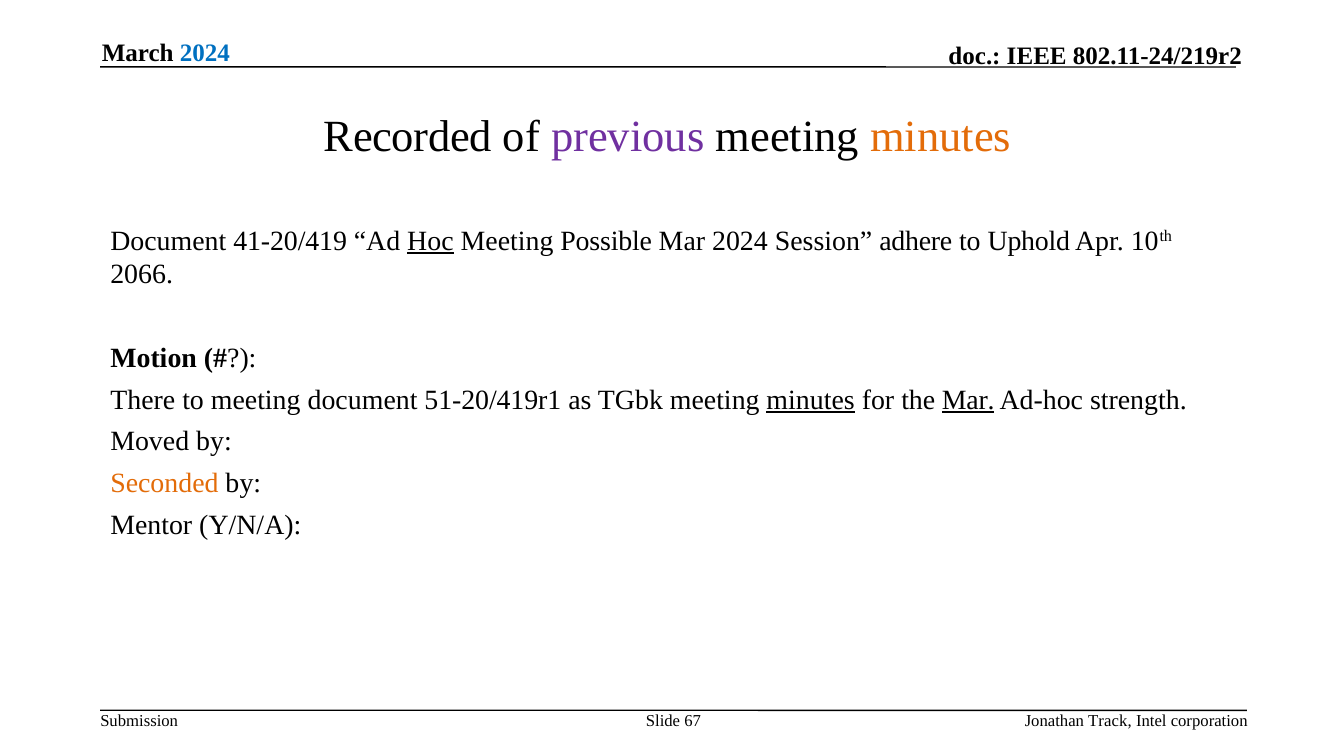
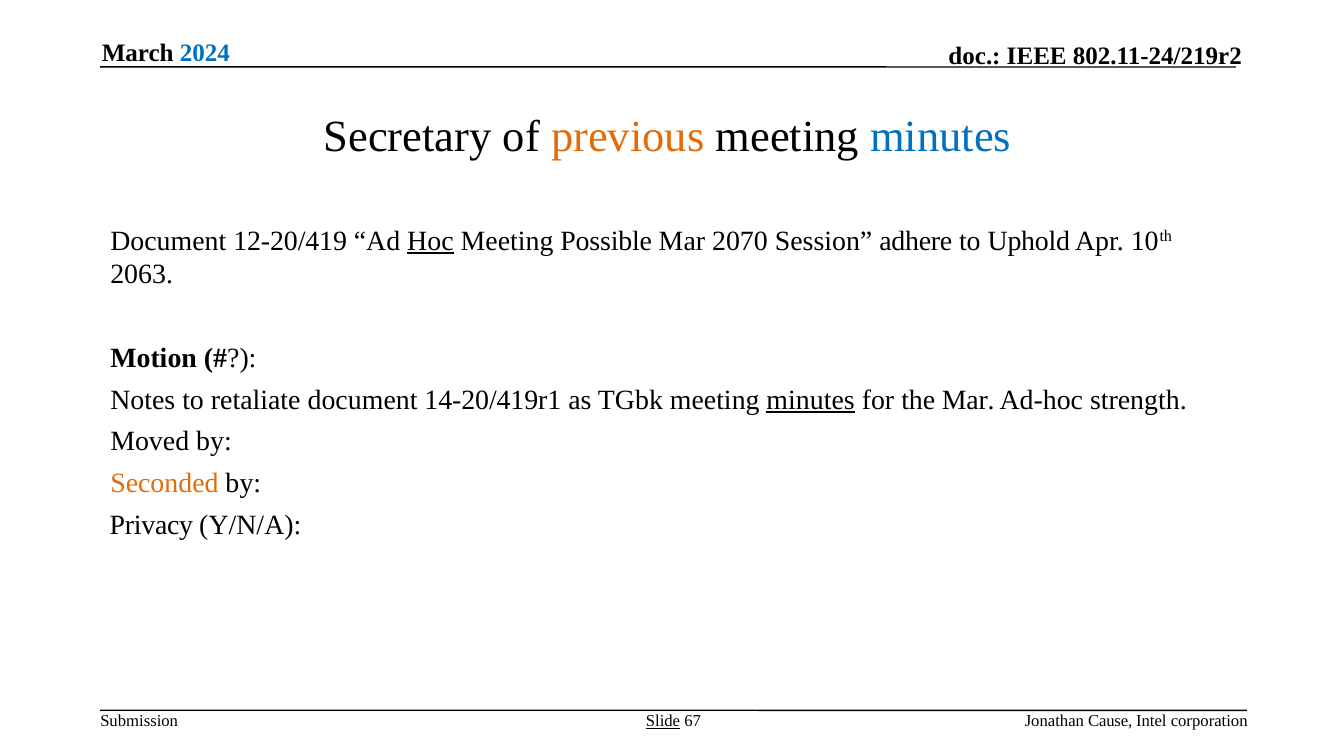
Recorded: Recorded -> Secretary
previous colour: purple -> orange
minutes at (941, 137) colour: orange -> blue
41-20/419: 41-20/419 -> 12-20/419
Mar 2024: 2024 -> 2070
2066: 2066 -> 2063
There: There -> Notes
to meeting: meeting -> retaliate
51-20/419r1: 51-20/419r1 -> 14-20/419r1
Mar at (968, 400) underline: present -> none
Mentor: Mentor -> Privacy
Slide underline: none -> present
Track: Track -> Cause
